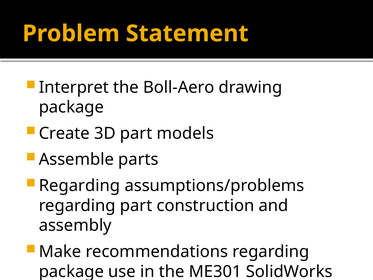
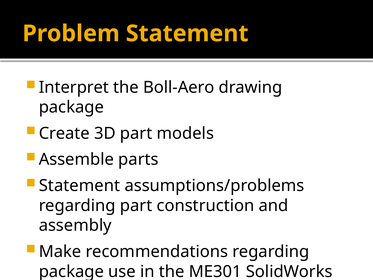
Regarding at (79, 185): Regarding -> Statement
